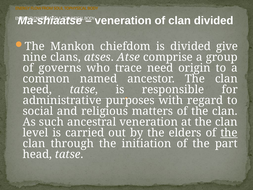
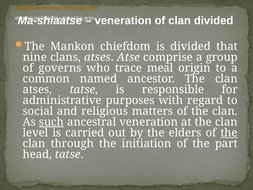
give: give -> that
trace need: need -> meal
need at (37, 89): need -> atses
such underline: none -> present
